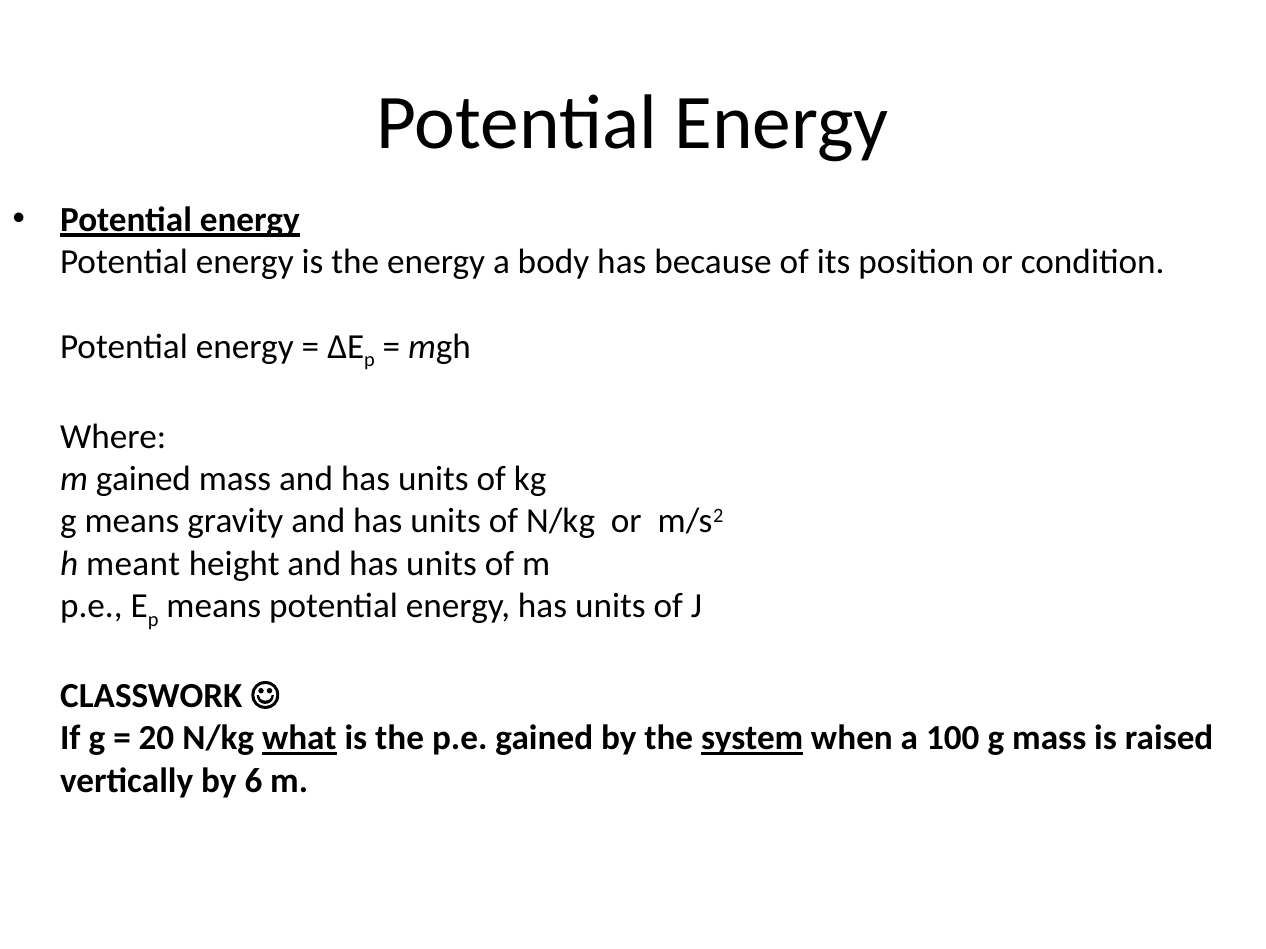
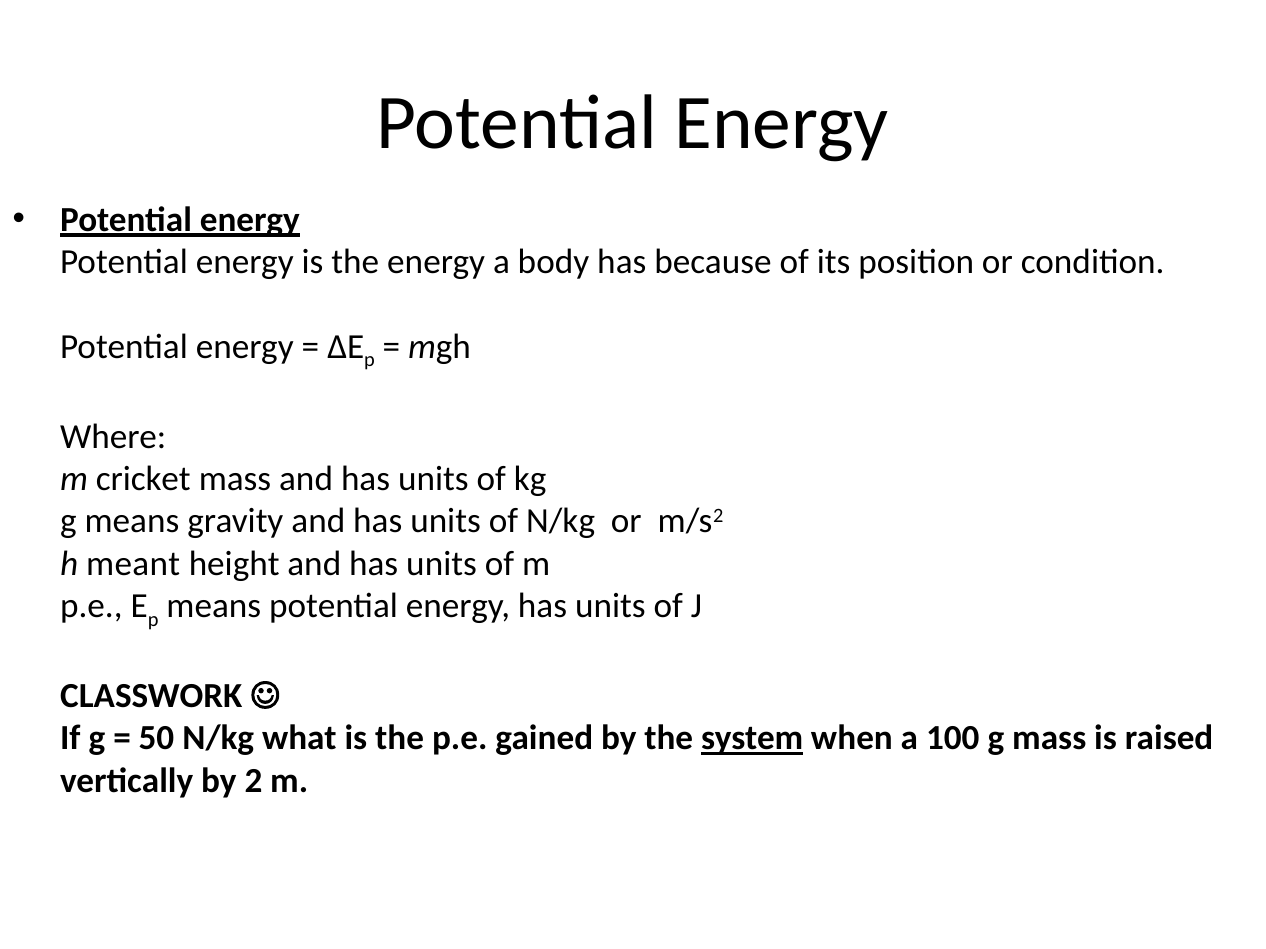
m gained: gained -> cricket
20: 20 -> 50
what underline: present -> none
6: 6 -> 2
